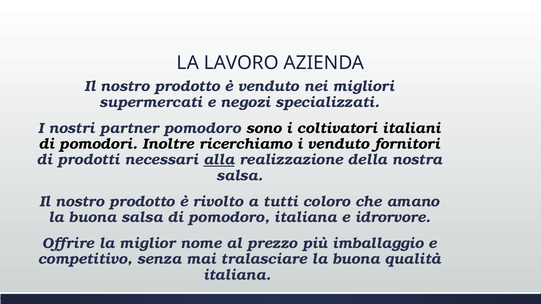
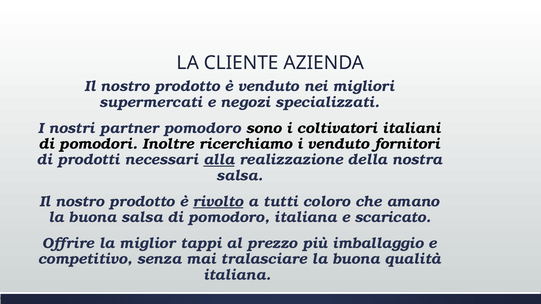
LAVORO: LAVORO -> CLIENTE
rivolto underline: none -> present
idrorvore: idrorvore -> scaricato
nome: nome -> tappi
